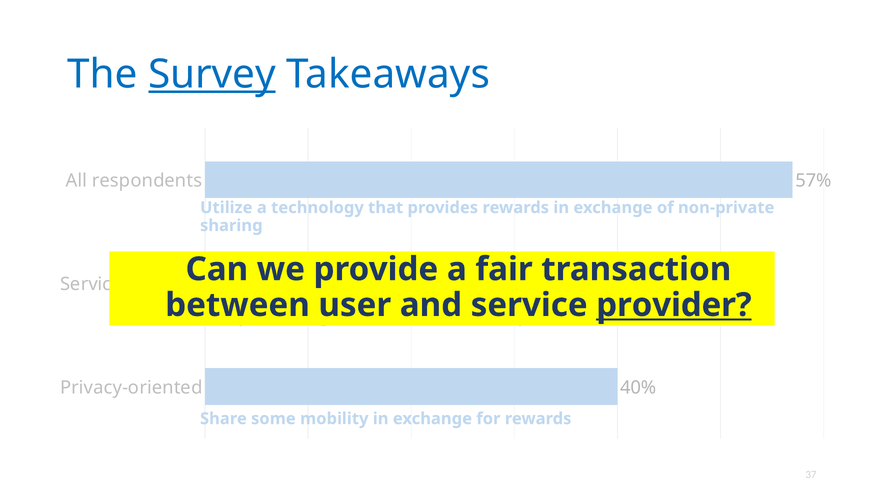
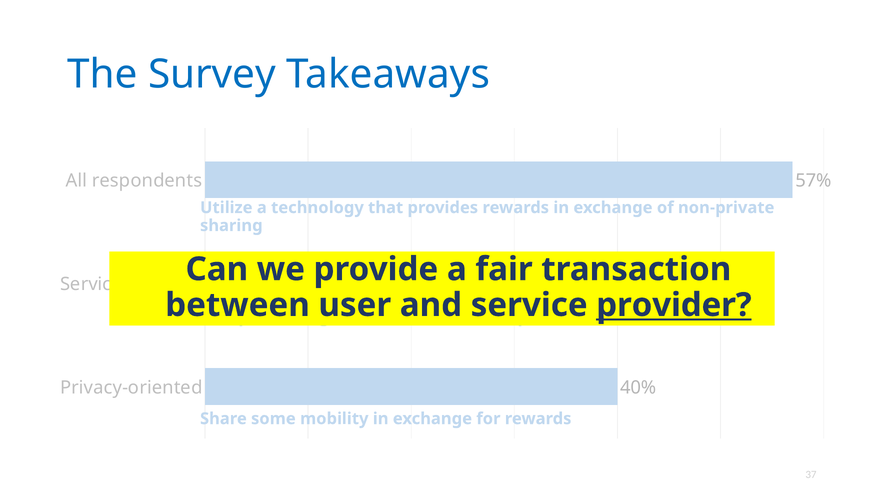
Survey underline: present -> none
